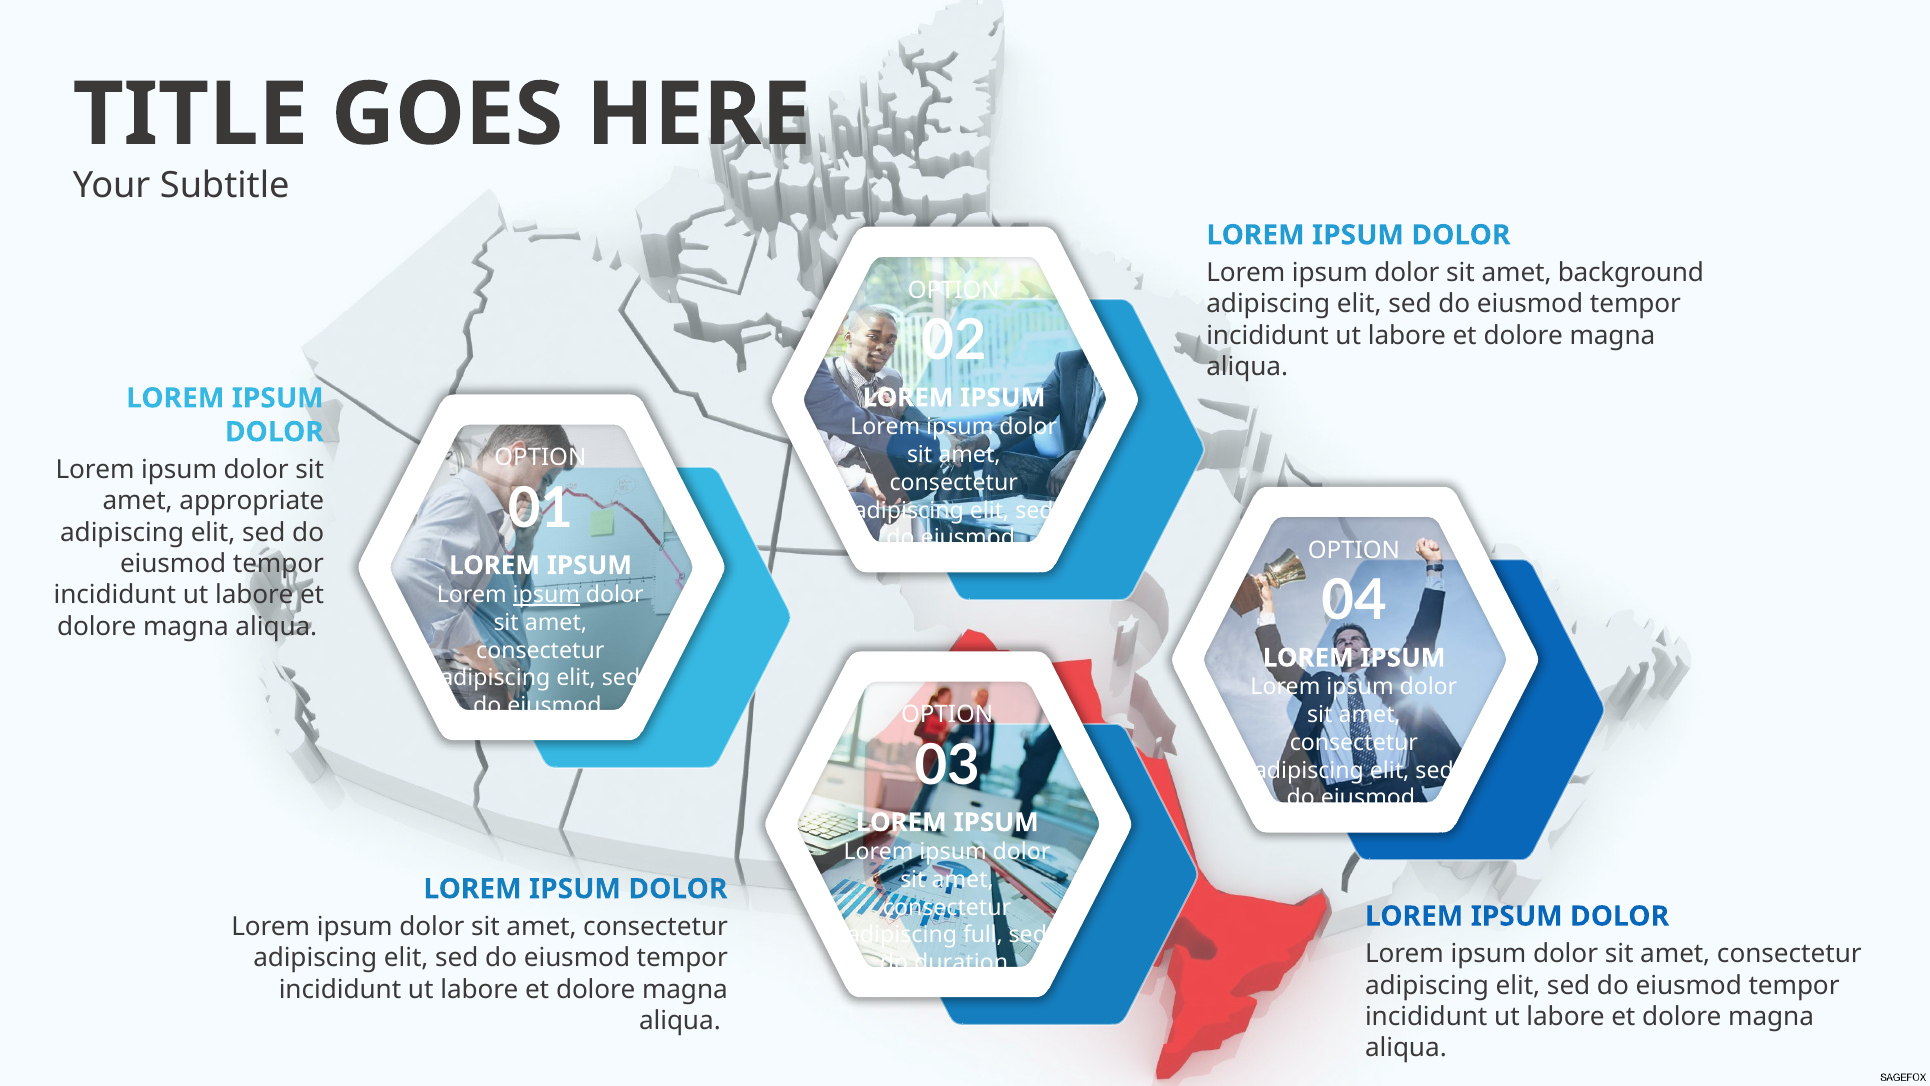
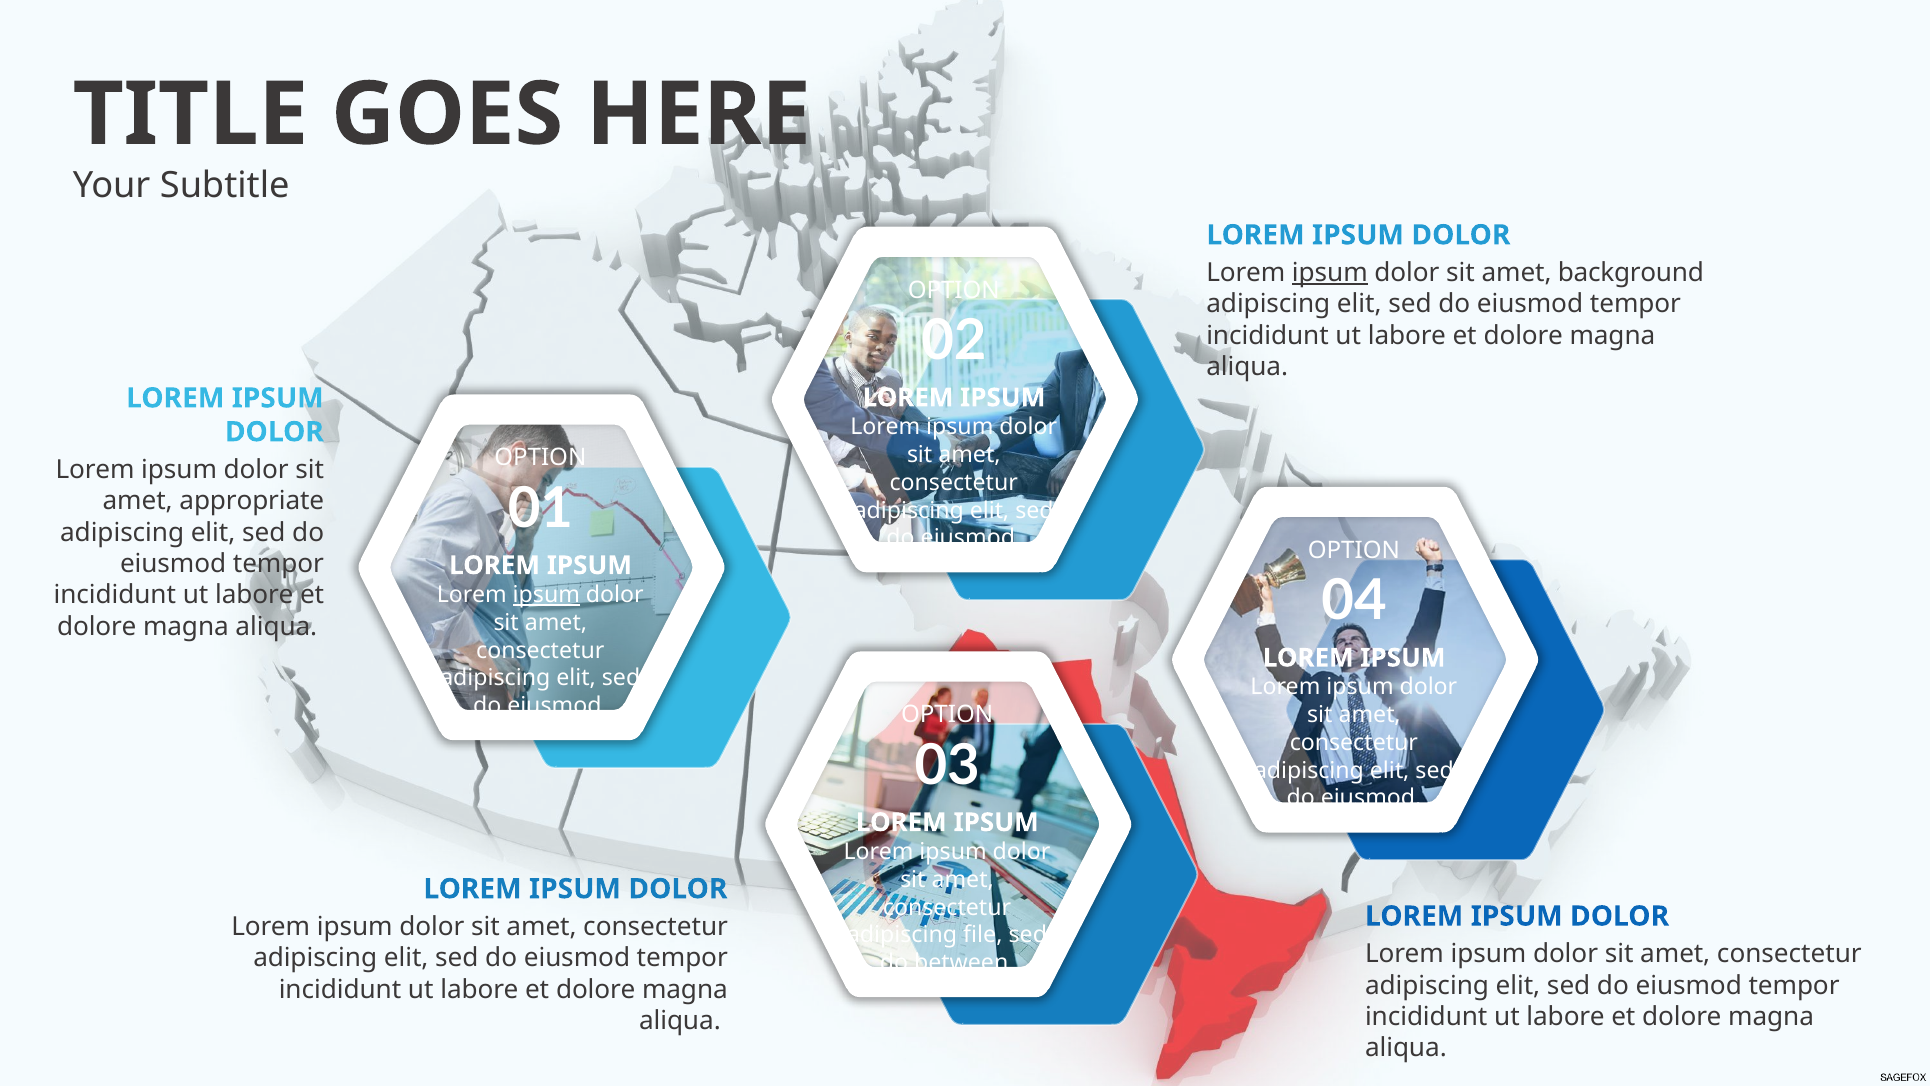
ipsum at (1330, 273) underline: none -> present
full: full -> file
duration: duration -> between
